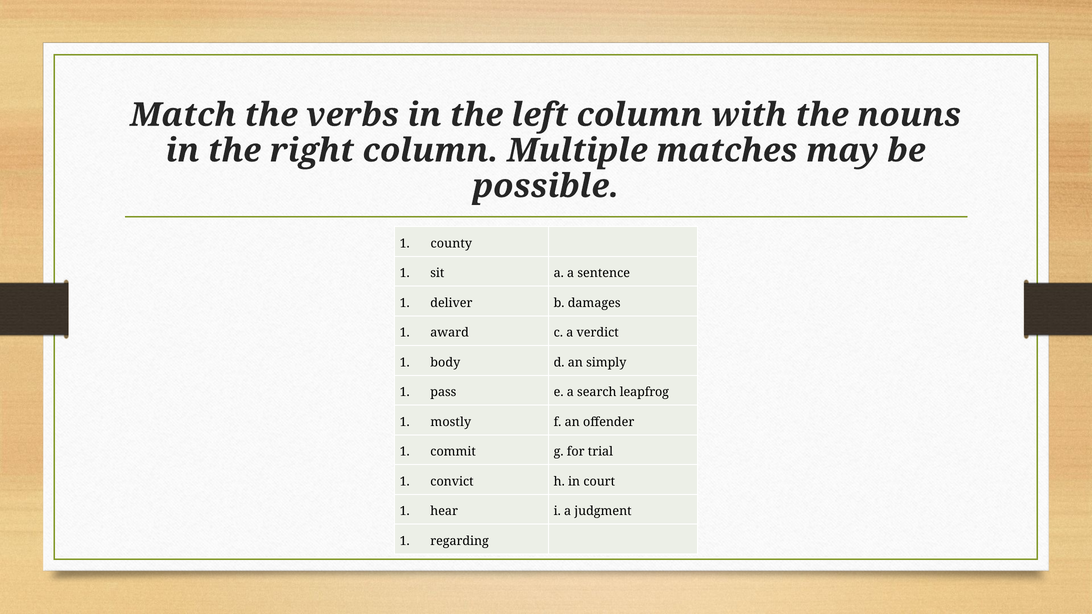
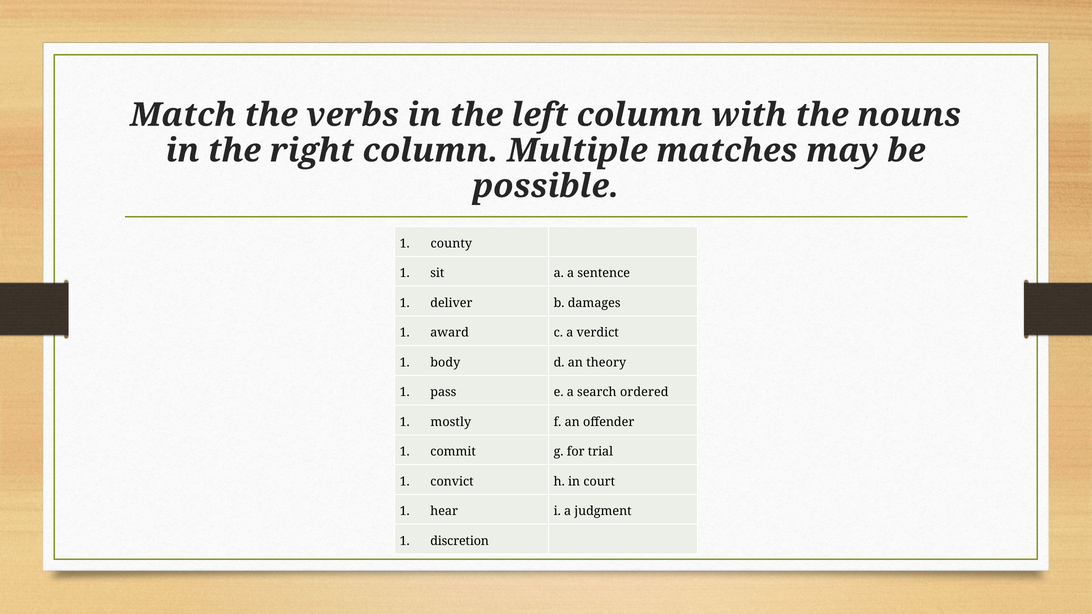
simply: simply -> theory
leapfrog: leapfrog -> ordered
regarding: regarding -> discretion
